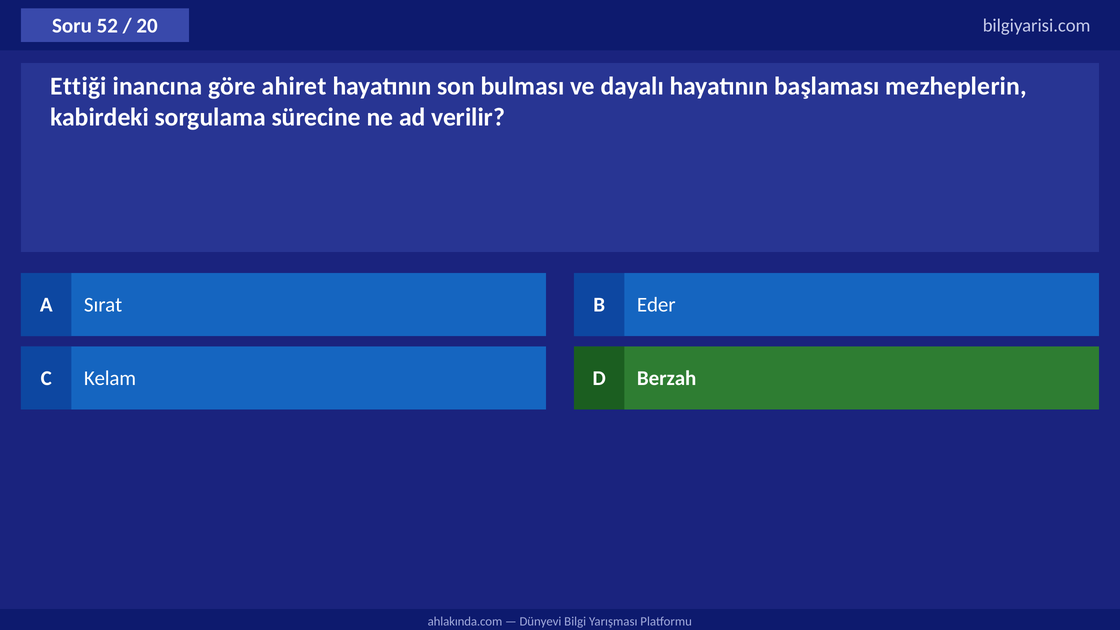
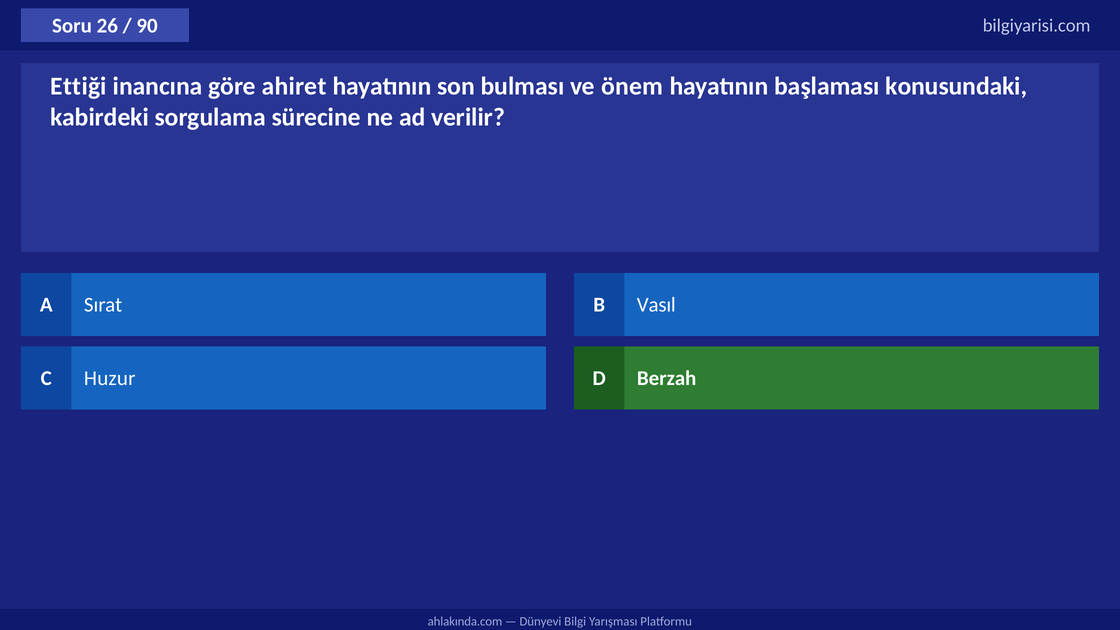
52: 52 -> 26
20: 20 -> 90
dayalı: dayalı -> önem
mezheplerin: mezheplerin -> konusundaki
Eder: Eder -> Vasıl
Kelam: Kelam -> Huzur
